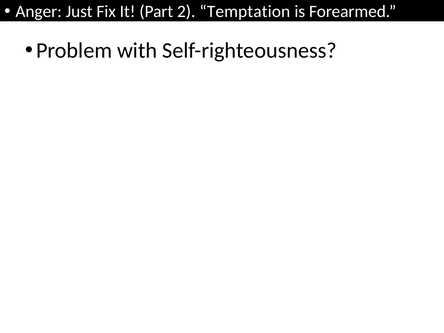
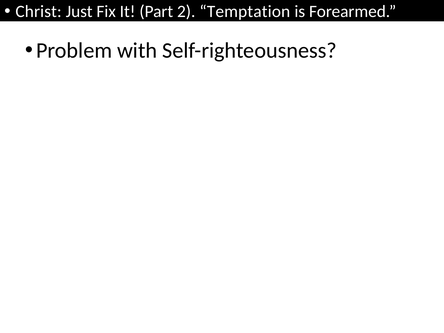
Anger: Anger -> Christ
